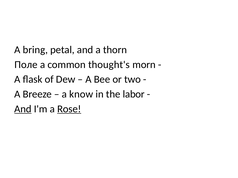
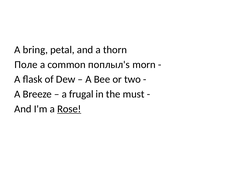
thought's: thought's -> поплыл's
know: know -> frugal
labor: labor -> must
And at (23, 109) underline: present -> none
